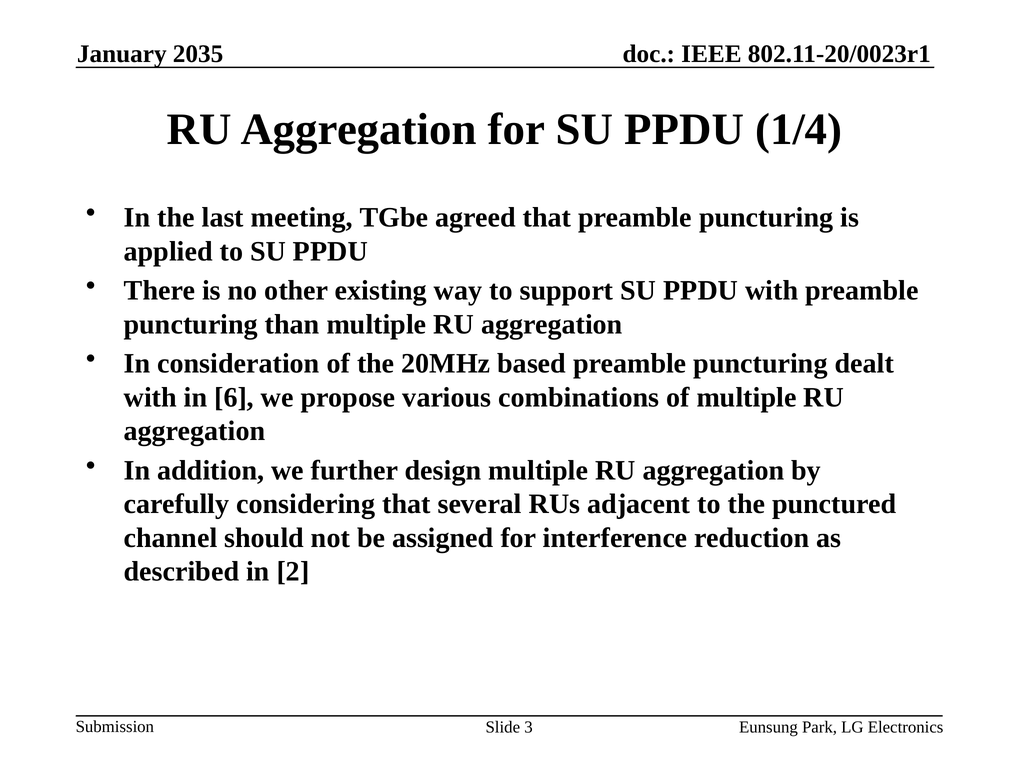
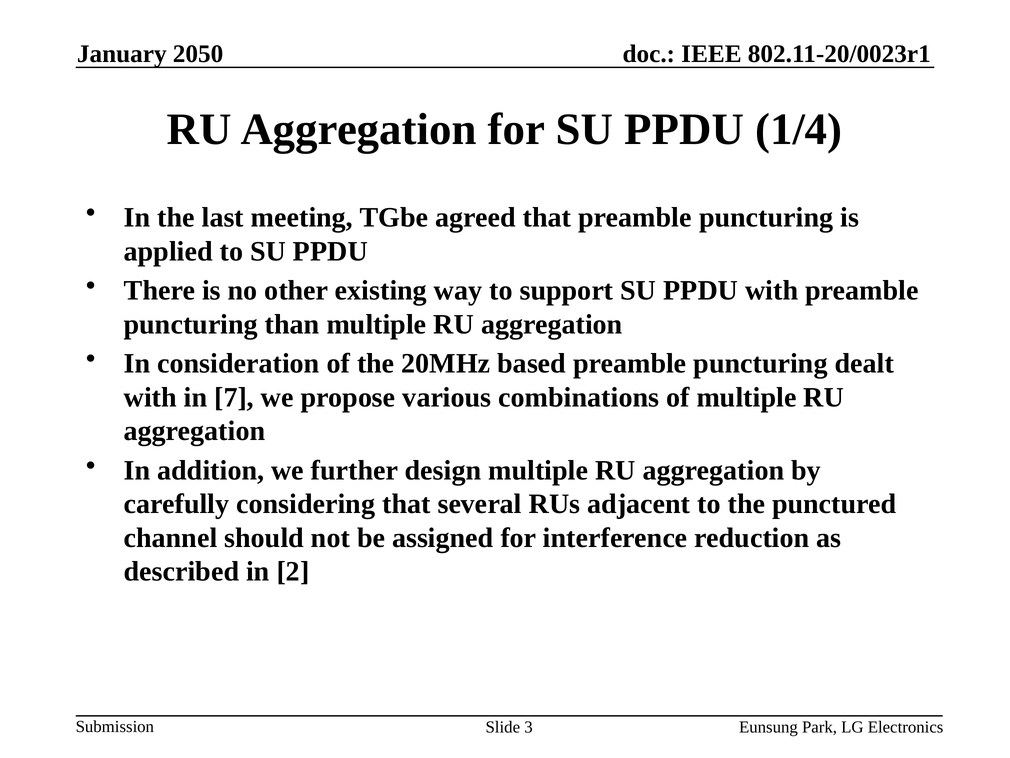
2035: 2035 -> 2050
6: 6 -> 7
